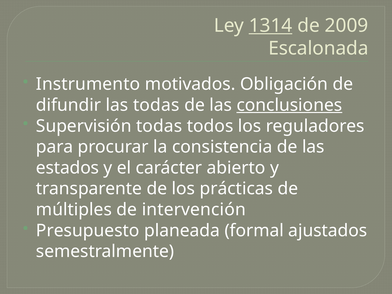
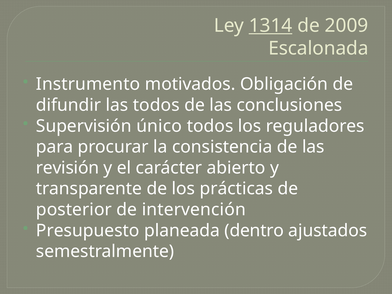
las todas: todas -> todos
conclusiones underline: present -> none
Supervisión todas: todas -> único
estados: estados -> revisión
múltiples: múltiples -> posterior
formal: formal -> dentro
